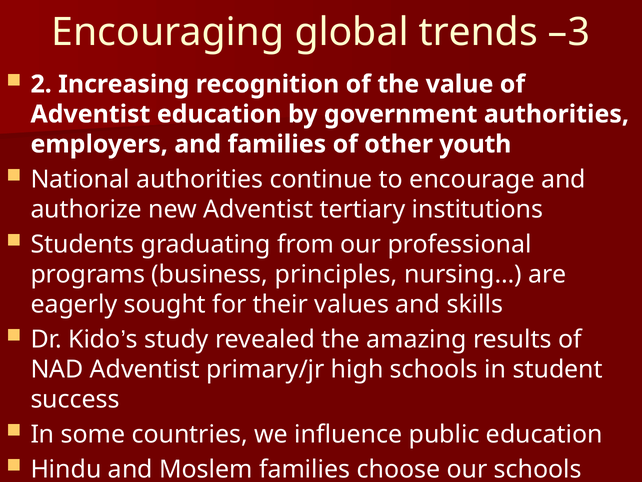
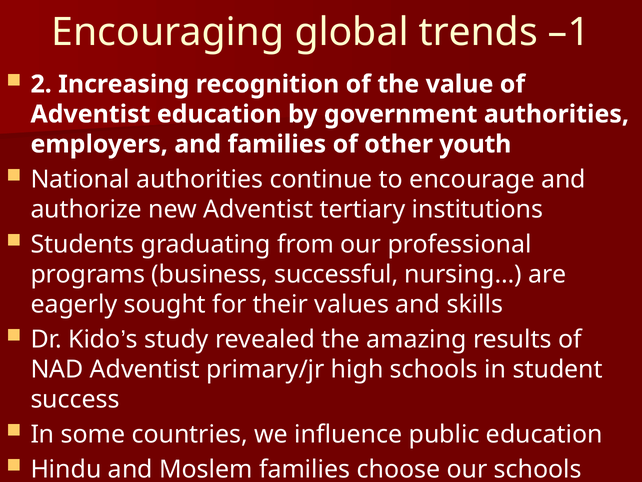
–3: –3 -> –1
principles: principles -> successful
